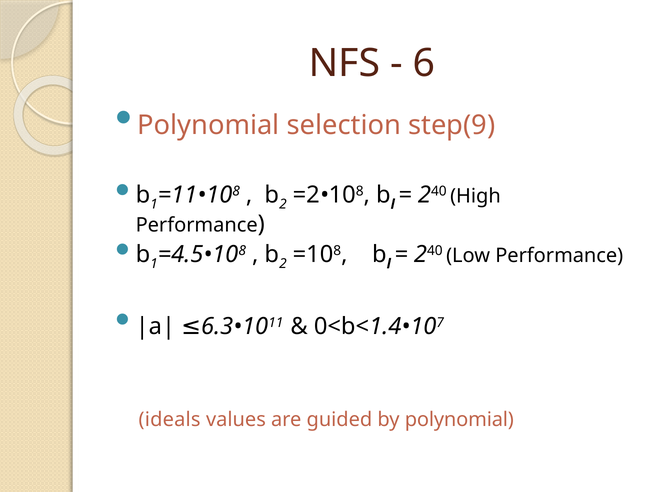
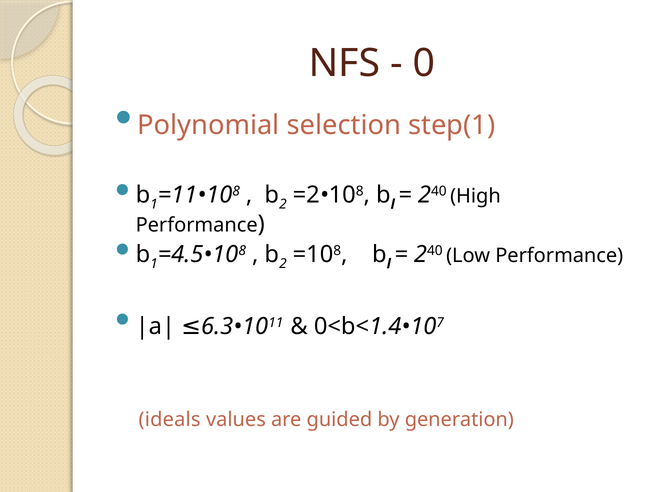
6: 6 -> 0
step(9: step(9 -> step(1
by polynomial: polynomial -> generation
